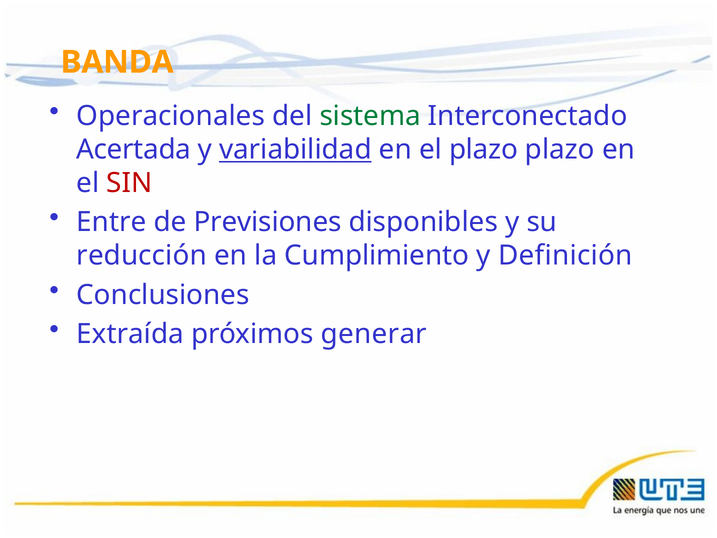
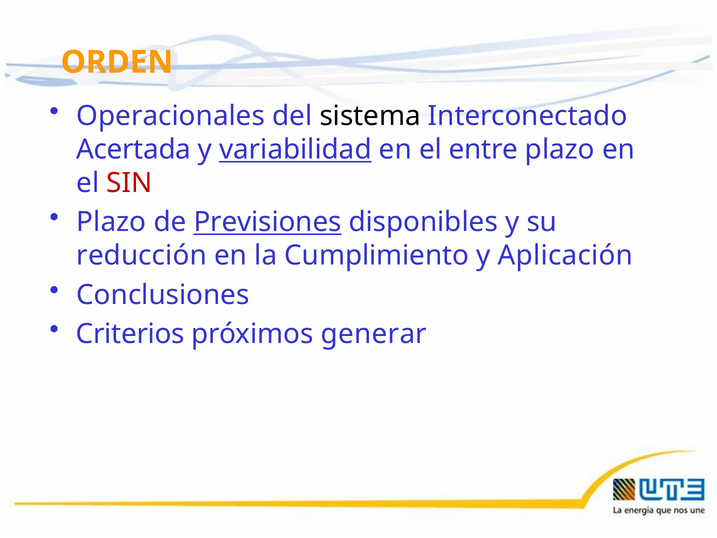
BANDA: BANDA -> ORDEN
sistema colour: green -> black
el plazo: plazo -> entre
Entre at (111, 222): Entre -> Plazo
Previsiones underline: none -> present
Definición: Definición -> Aplicación
Extraída: Extraída -> Criterios
